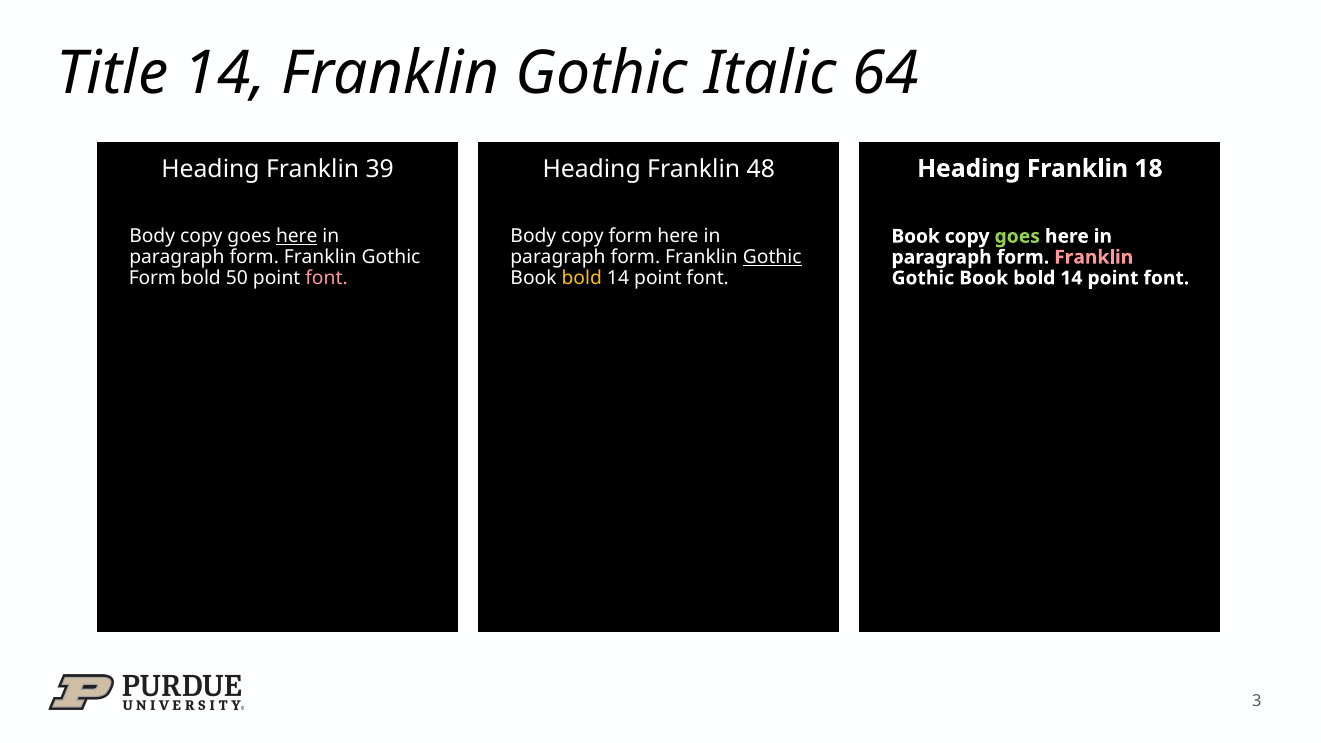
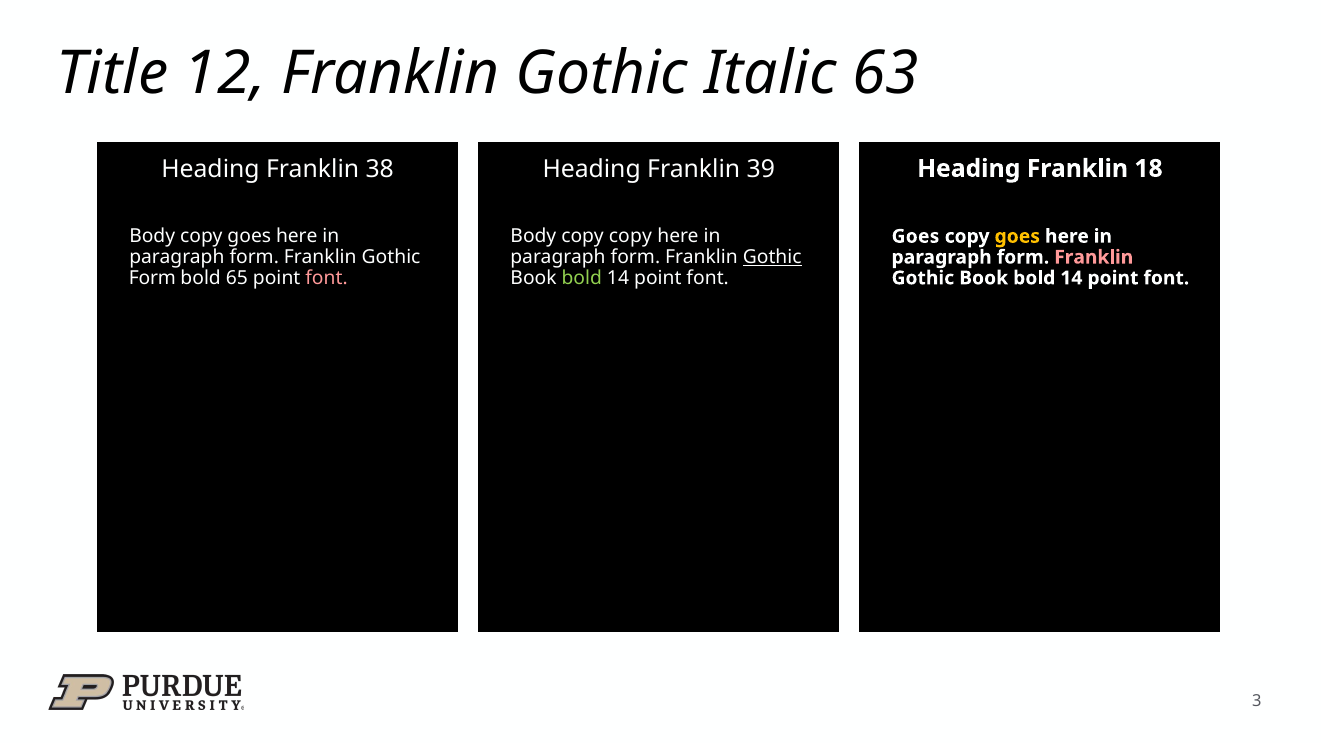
Title 14: 14 -> 12
64: 64 -> 63
39: 39 -> 38
48: 48 -> 39
here at (297, 237) underline: present -> none
copy form: form -> copy
Book at (916, 236): Book -> Goes
goes at (1017, 236) colour: light green -> yellow
50: 50 -> 65
bold at (582, 278) colour: yellow -> light green
